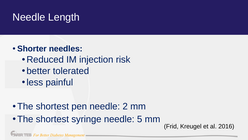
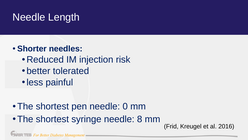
2: 2 -> 0
5: 5 -> 8
